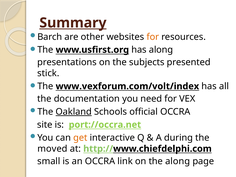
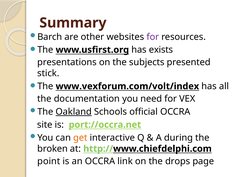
Summary underline: present -> none
for at (153, 37) colour: orange -> purple
has along: along -> exists
moved: moved -> broken
small: small -> point
the along: along -> drops
